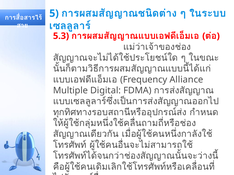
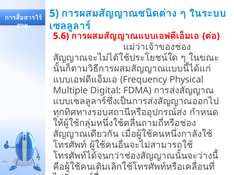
5.3: 5.3 -> 5.6
Alliance: Alliance -> Physical
